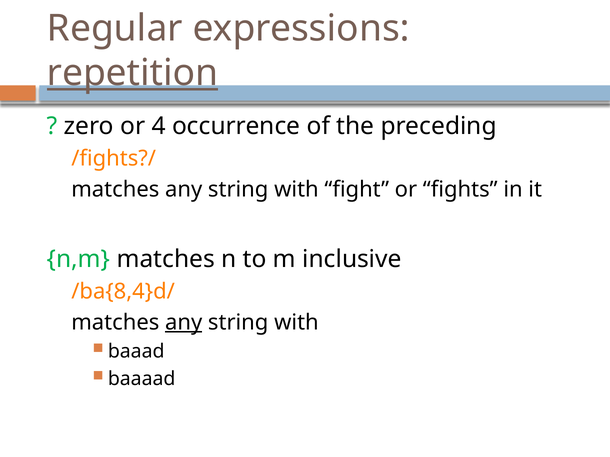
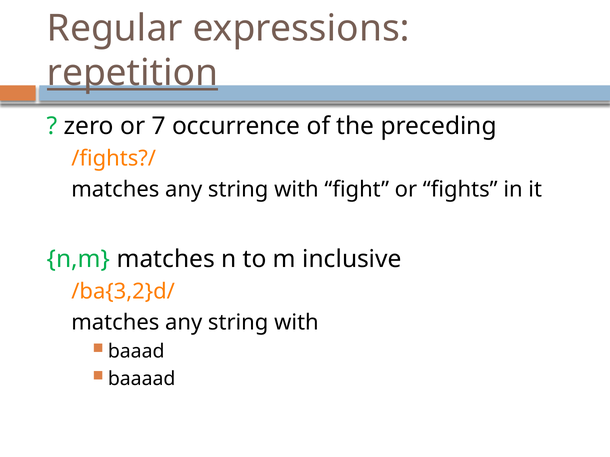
4: 4 -> 7
/ba{8,4}d/: /ba{8,4}d/ -> /ba{3,2}d/
any at (184, 323) underline: present -> none
